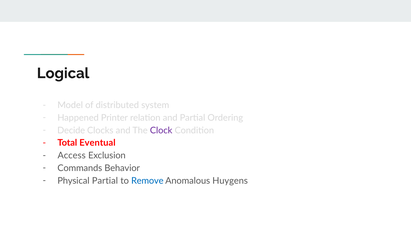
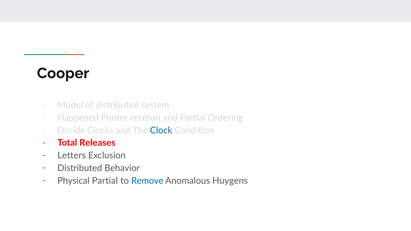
Logical: Logical -> Cooper
Clock colour: purple -> blue
Eventual: Eventual -> Releases
Access: Access -> Letters
Commands at (80, 168): Commands -> Distributed
